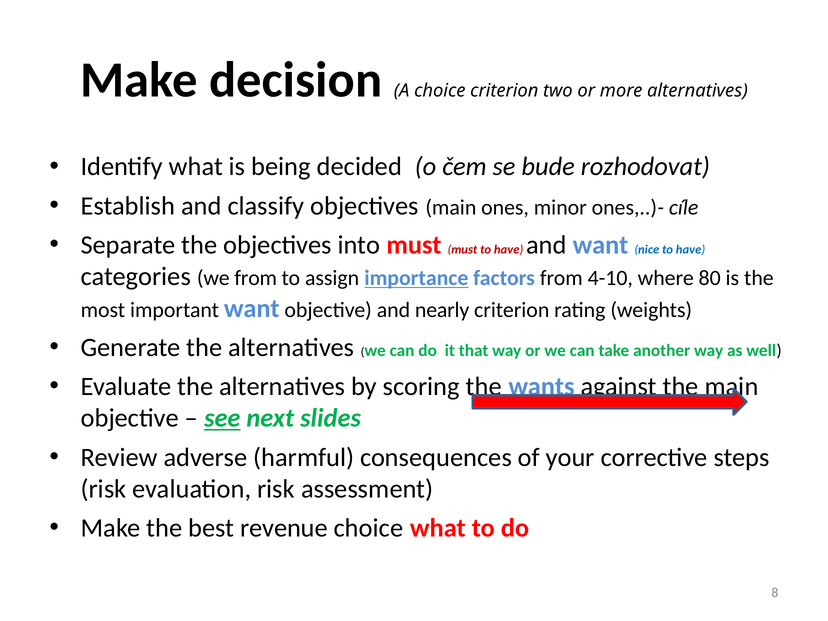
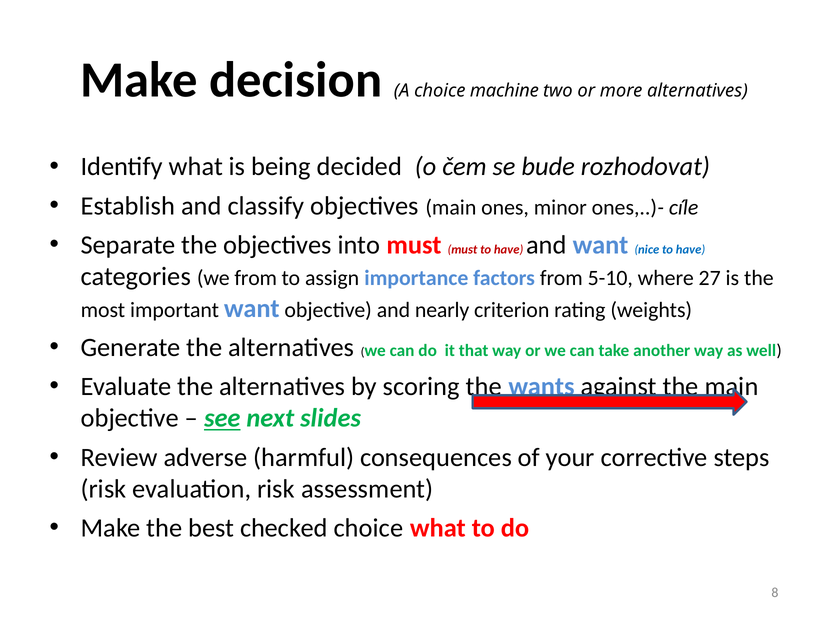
choice criterion: criterion -> machine
importance underline: present -> none
4-10: 4-10 -> 5-10
80: 80 -> 27
revenue: revenue -> checked
